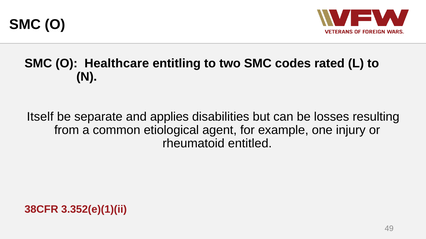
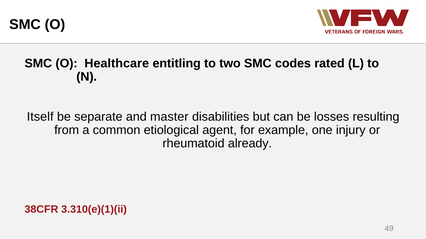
applies: applies -> master
entitled: entitled -> already
3.352(e)(1)(ii: 3.352(e)(1)(ii -> 3.310(e)(1)(ii
